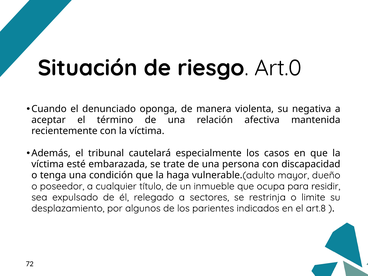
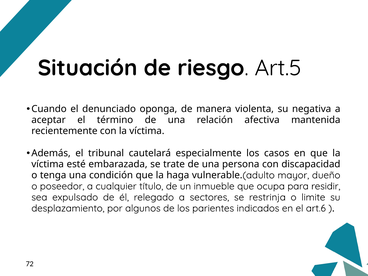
Art.0: Art.0 -> Art.5
art.8: art.8 -> art.6
